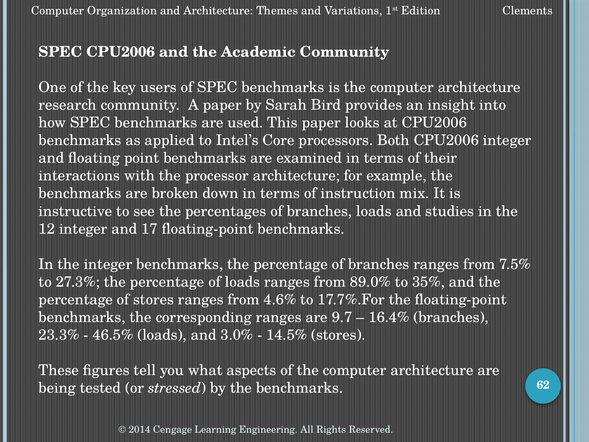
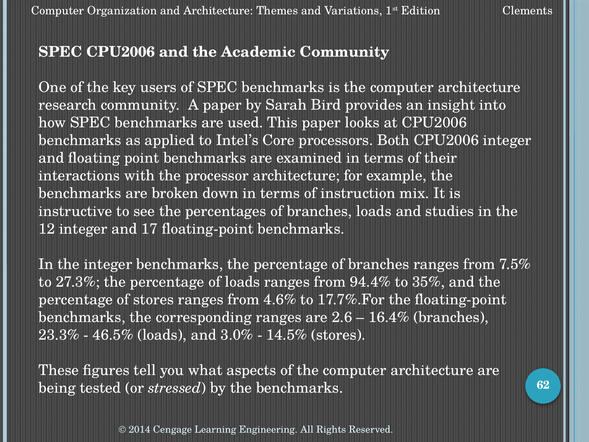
89.0%: 89.0% -> 94.4%
9.7: 9.7 -> 2.6
